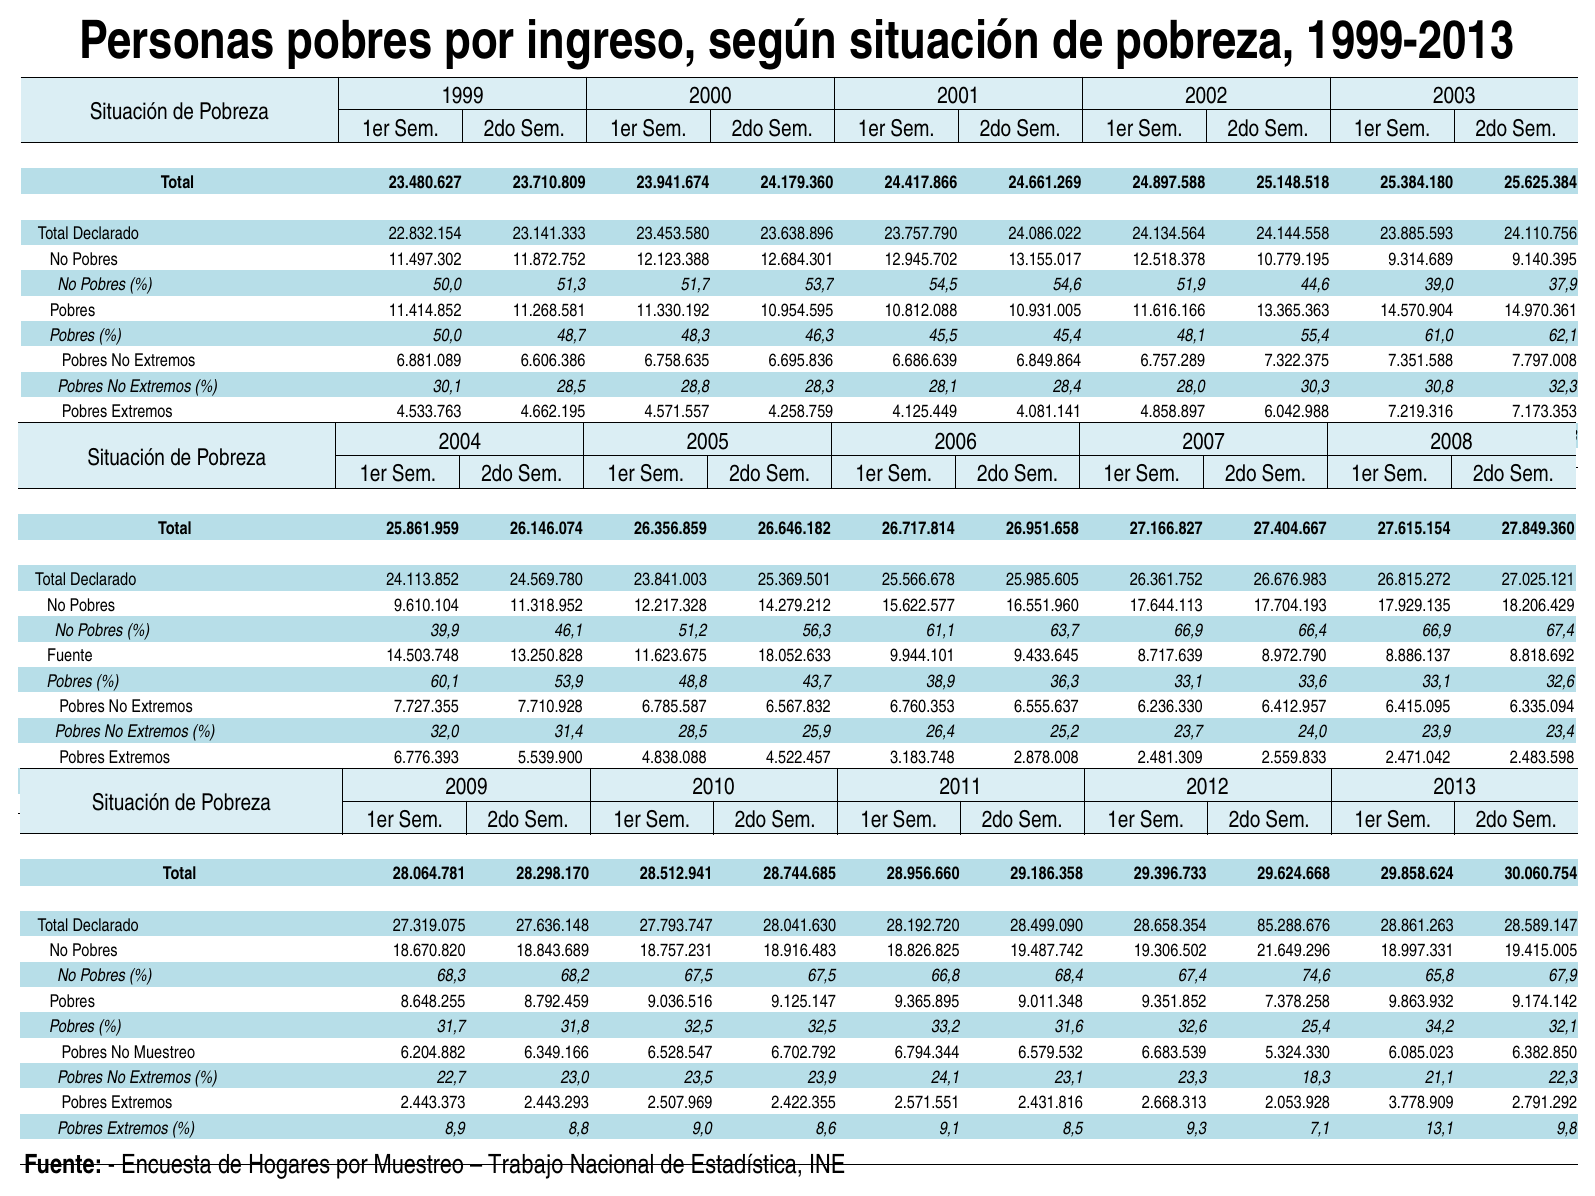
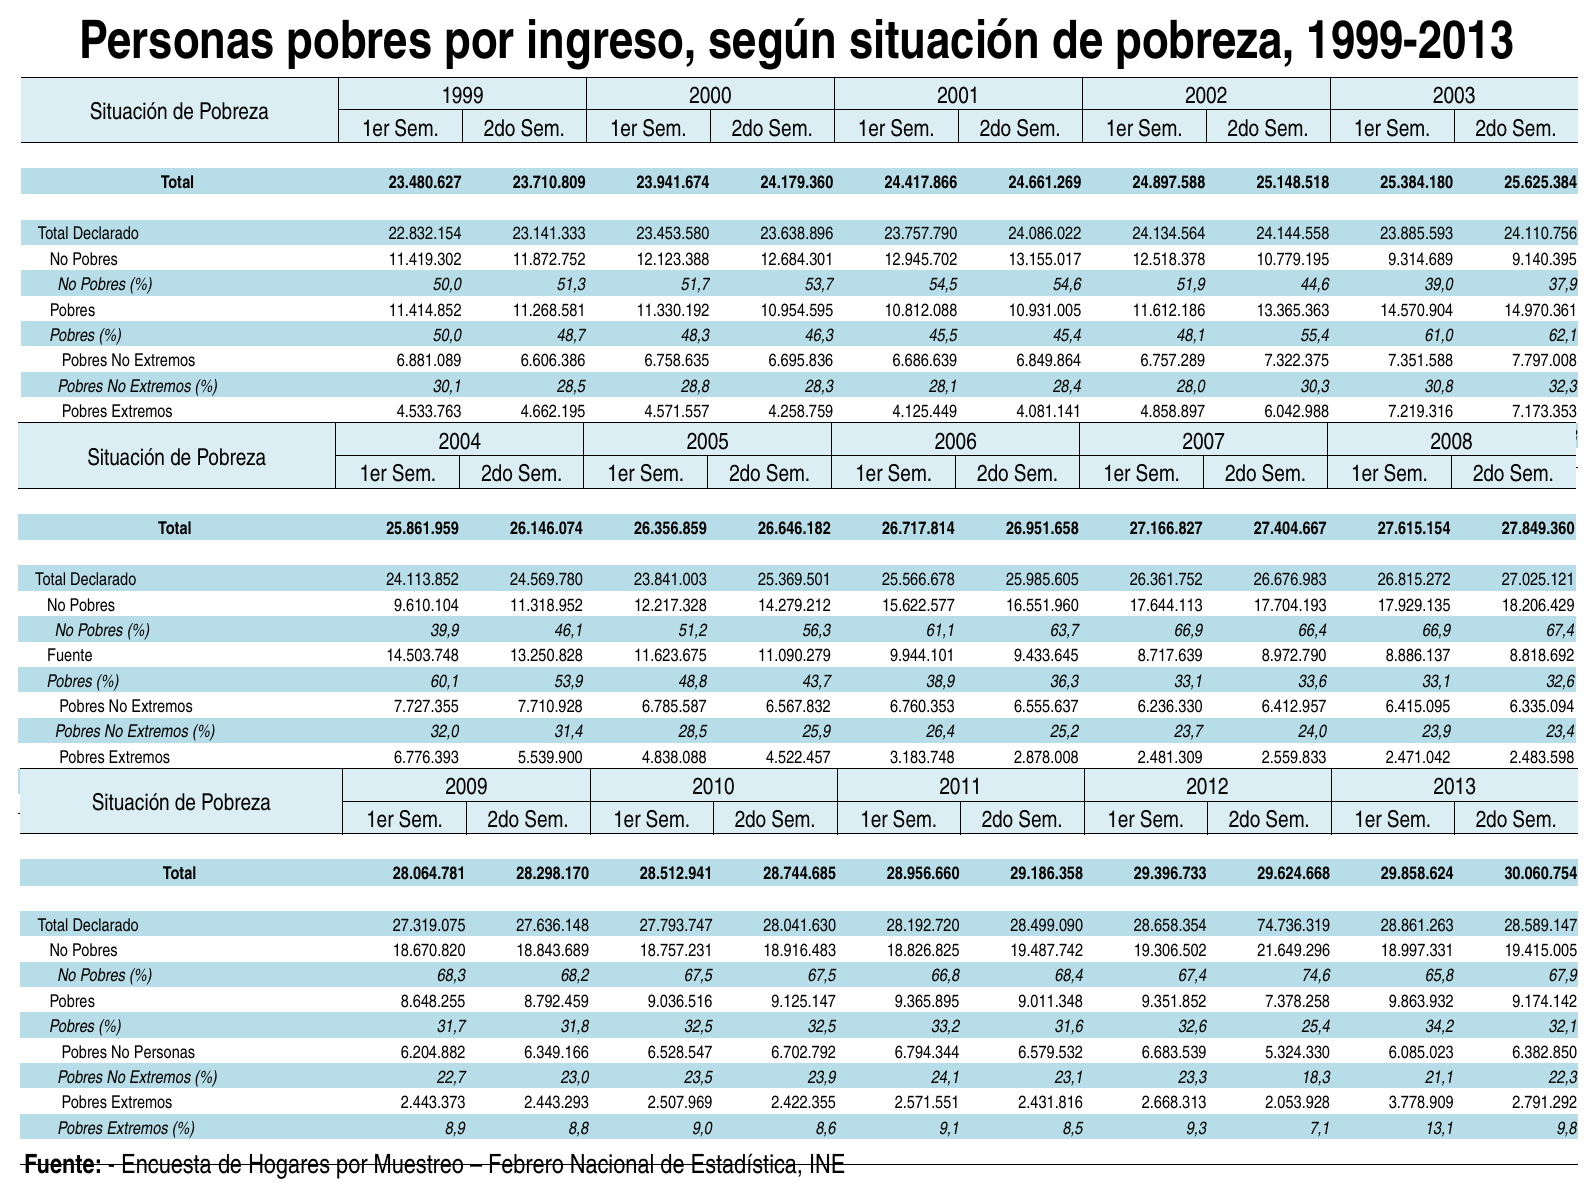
11.497.302: 11.497.302 -> 11.419.302
11.616.166: 11.616.166 -> 11.612.186
18.052.633: 18.052.633 -> 11.090.279
85.288.676: 85.288.676 -> 74.736.319
No Muestreo: Muestreo -> Personas
Trabajo: Trabajo -> Febrero
